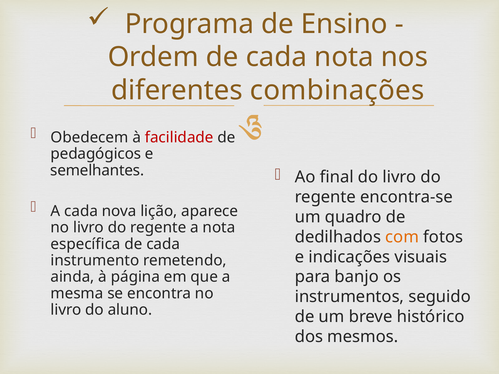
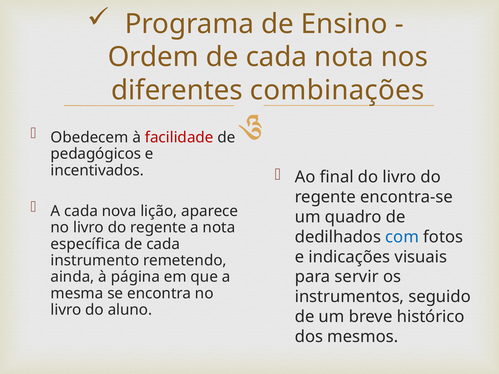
semelhantes: semelhantes -> incentivados
com colour: orange -> blue
banjo: banjo -> servir
